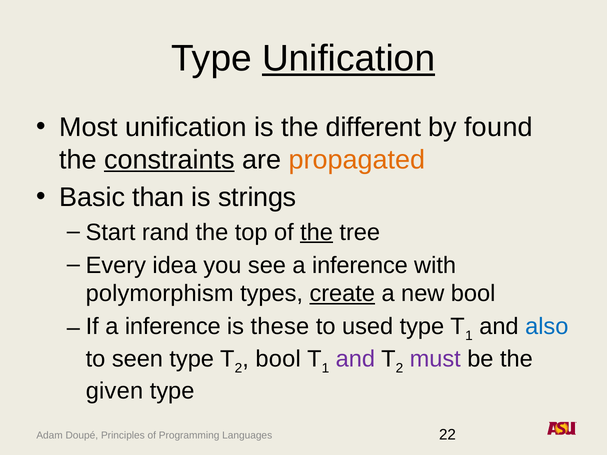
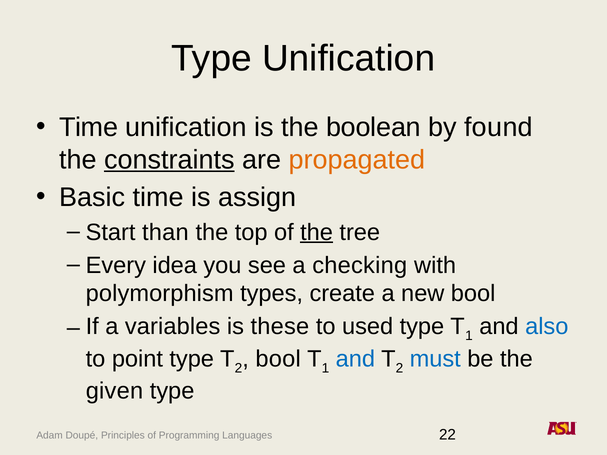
Unification at (349, 59) underline: present -> none
Most at (88, 127): Most -> Time
different: different -> boolean
Basic than: than -> time
strings: strings -> assign
rand: rand -> than
see a inference: inference -> checking
create underline: present -> none
If a inference: inference -> variables
seen: seen -> point
and at (355, 359) colour: purple -> blue
must colour: purple -> blue
